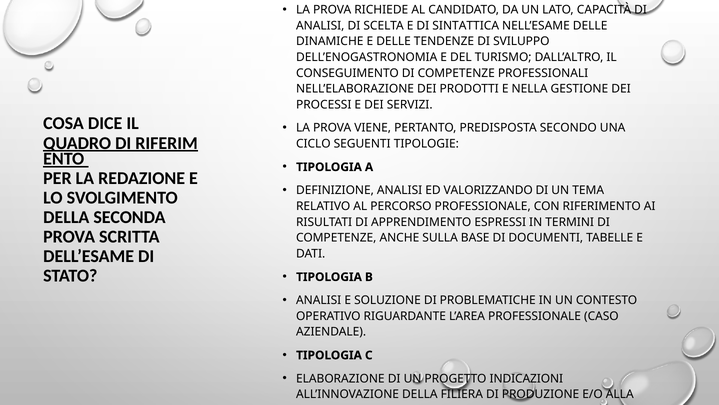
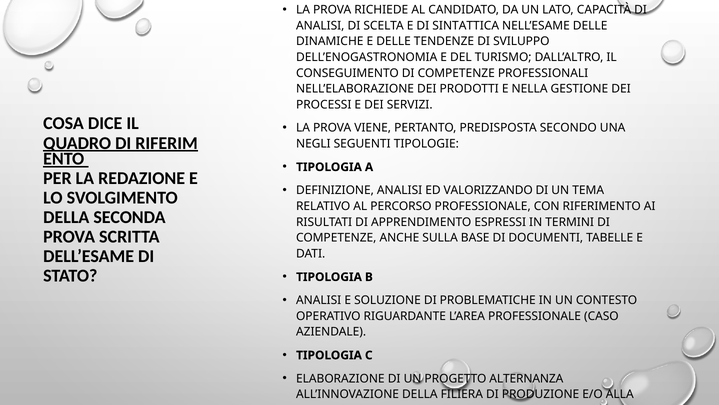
CICLO: CICLO -> NEGLI
INDICAZIONI: INDICAZIONI -> ALTERNANZA
